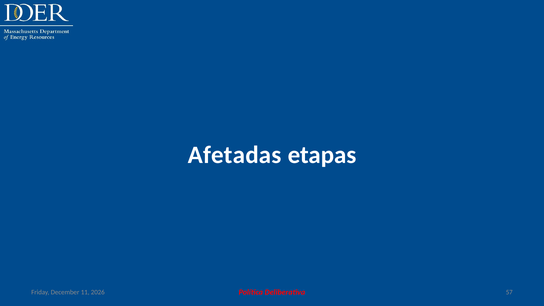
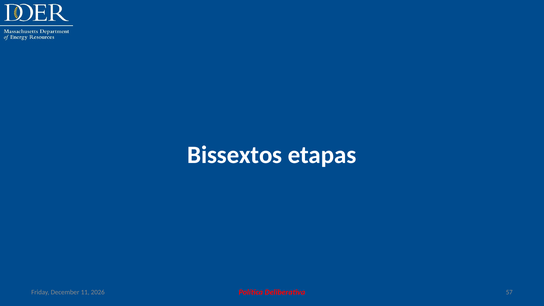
Afetadas: Afetadas -> Bissextos
